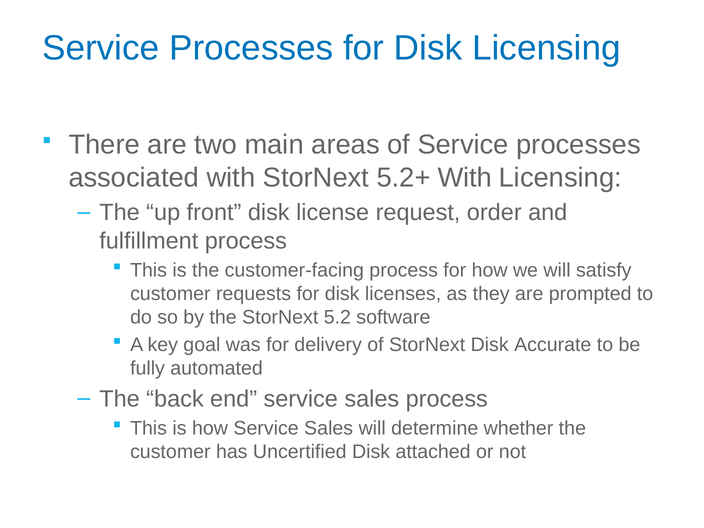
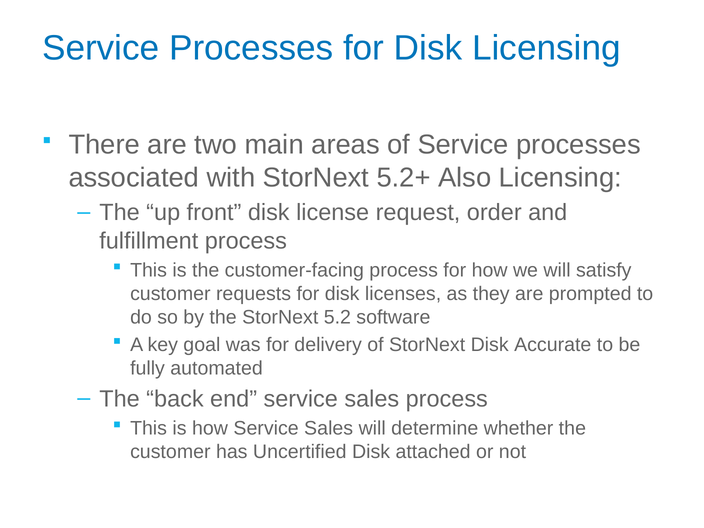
5.2+ With: With -> Also
